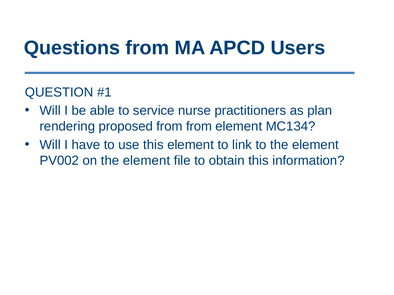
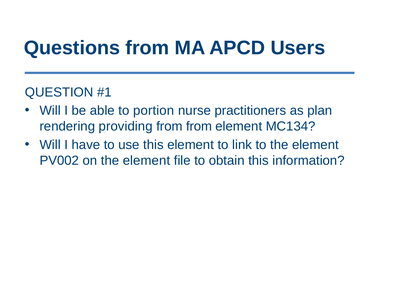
service: service -> portion
proposed: proposed -> providing
